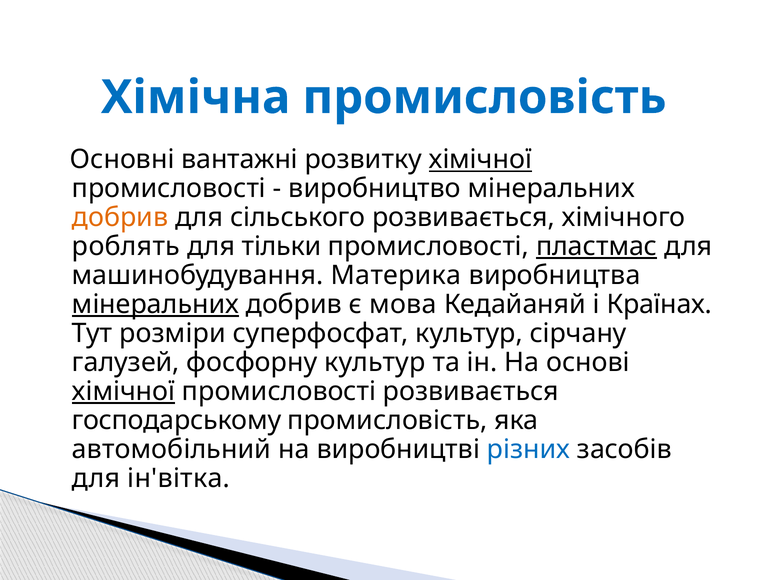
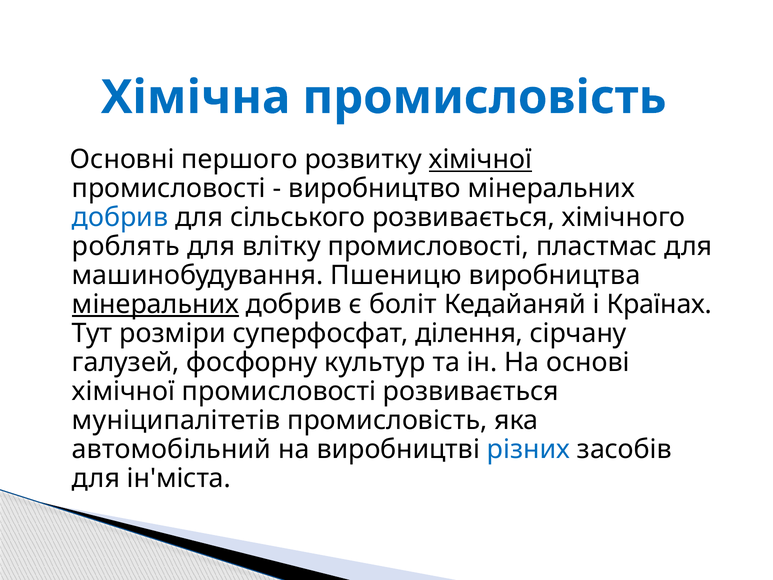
вантажні: вантажні -> першого
добрив at (120, 217) colour: orange -> blue
тільки: тільки -> влітку
пластмас underline: present -> none
Материка: Материка -> Пшеницю
мова: мова -> боліт
суперфосфат культур: культур -> ділення
хімічної at (124, 391) underline: present -> none
господарському: господарському -> муніципалітетів
ін'вітка: ін'вітка -> ін'міста
